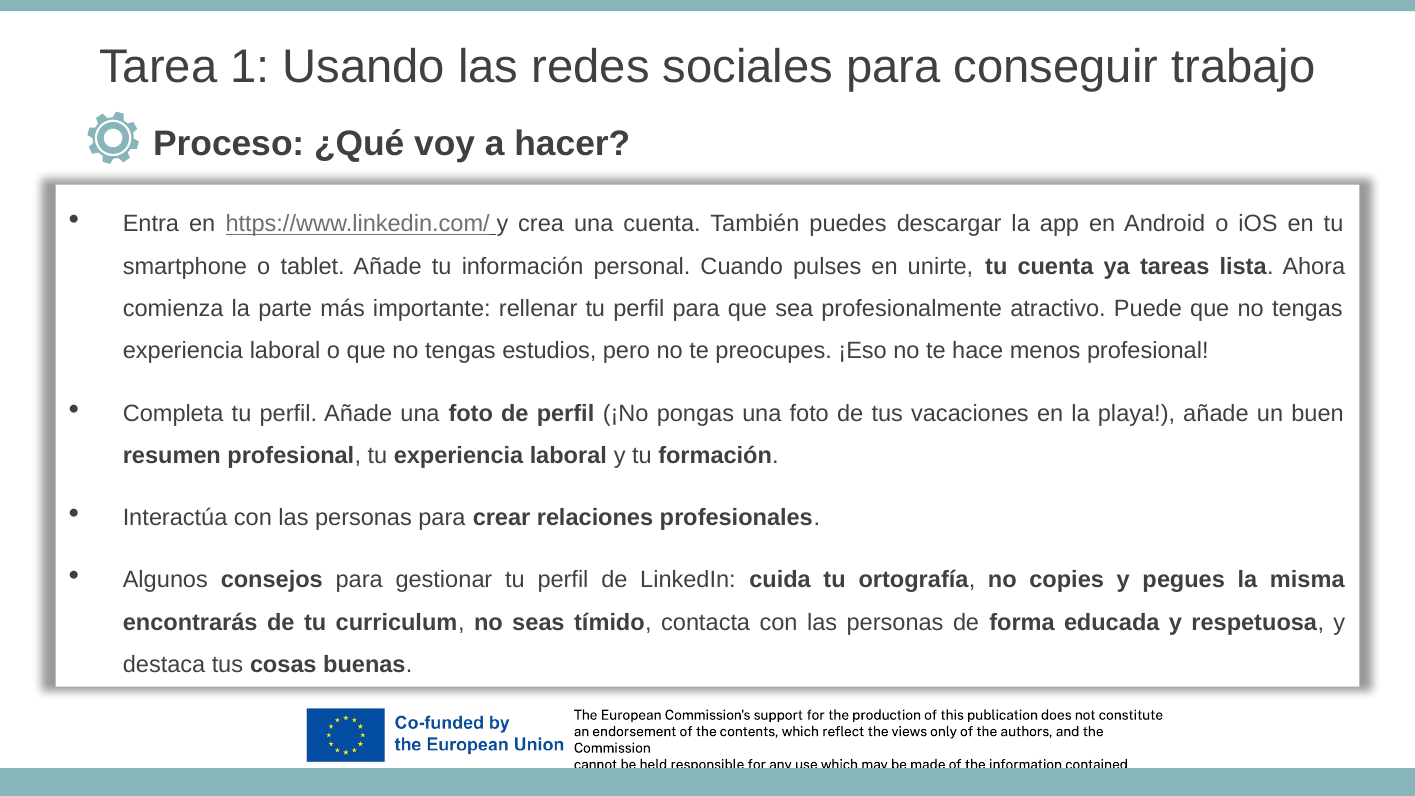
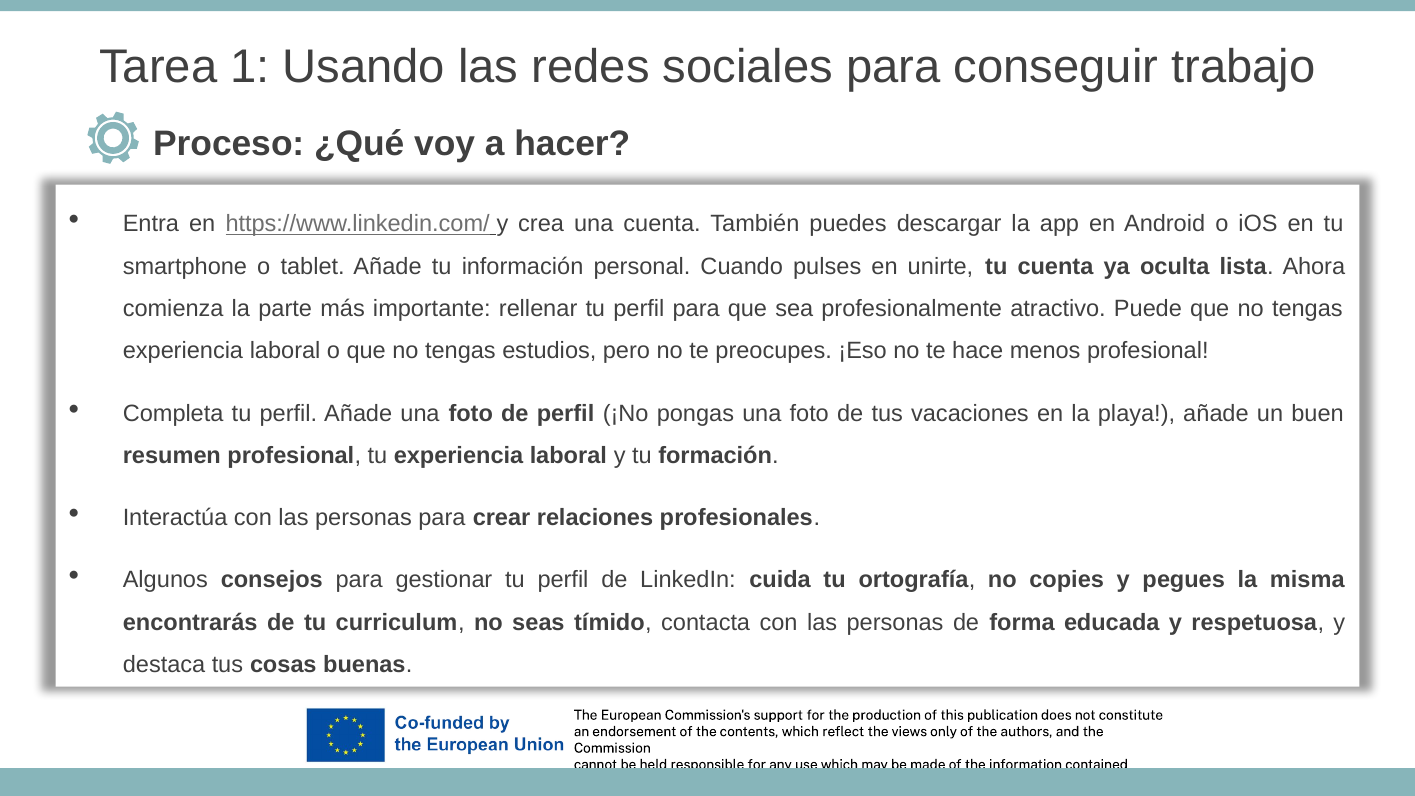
tareas: tareas -> oculta
